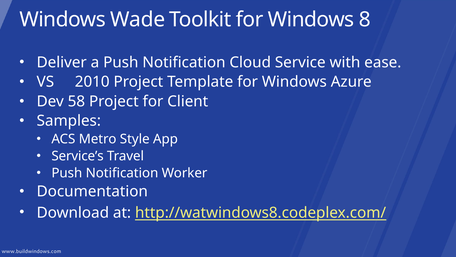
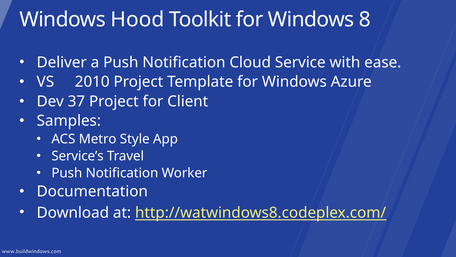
Wade: Wade -> Hood
58: 58 -> 37
